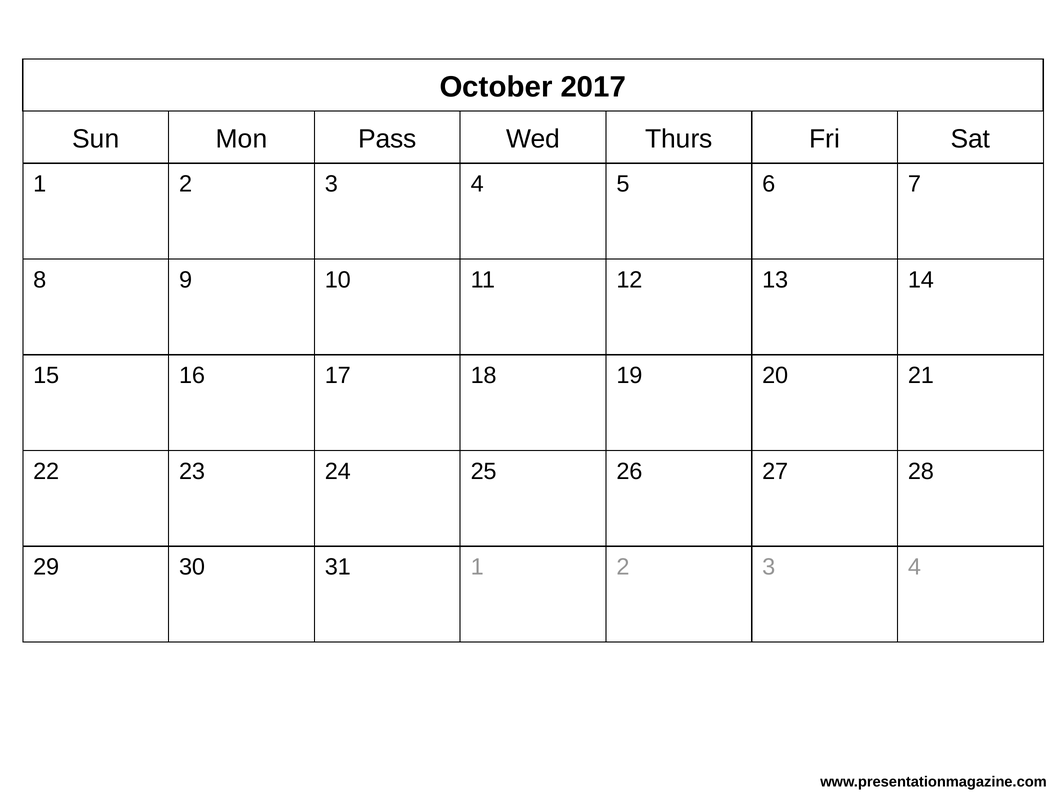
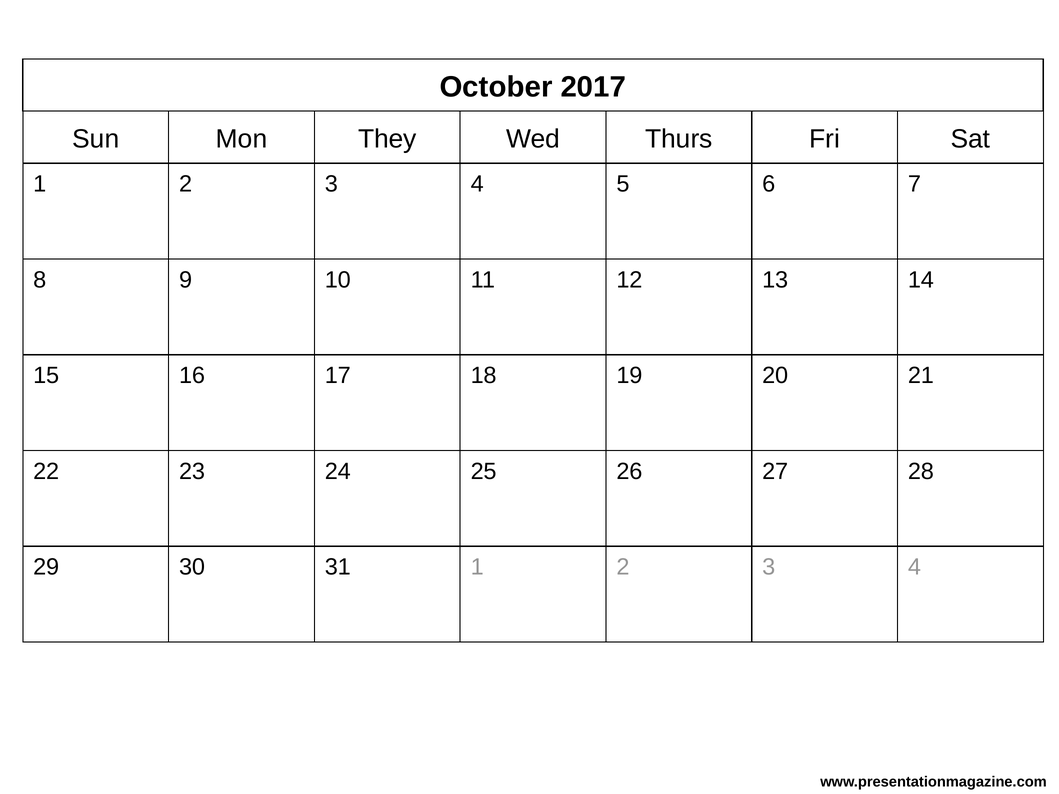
Pass: Pass -> They
